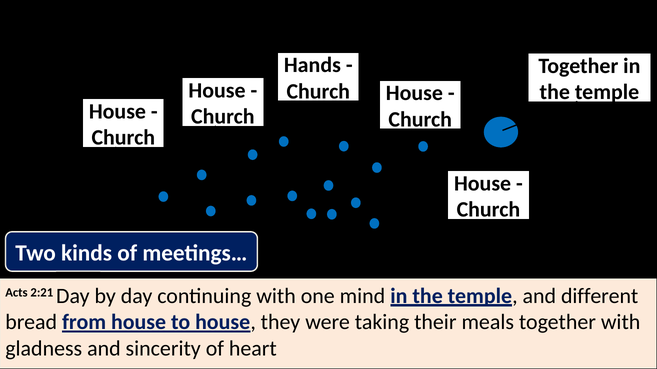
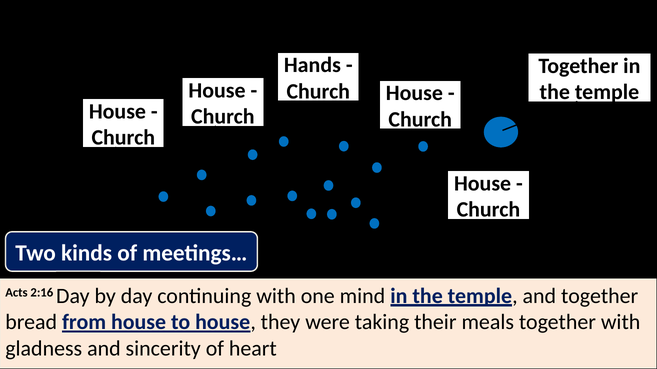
2:21: 2:21 -> 2:16
and different: different -> together
